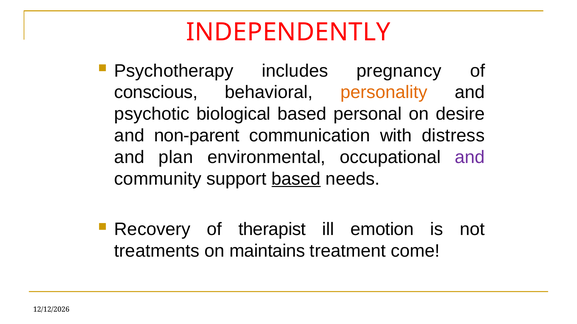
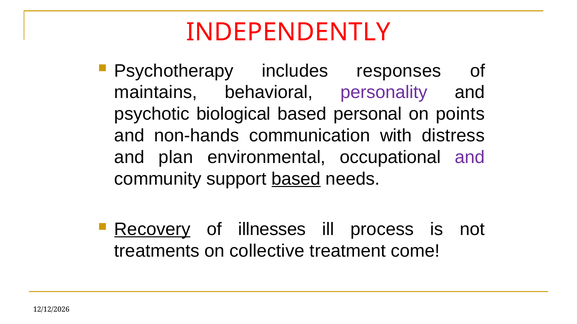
pregnancy: pregnancy -> responses
conscious: conscious -> maintains
personality colour: orange -> purple
desire: desire -> points
non-parent: non-parent -> non-hands
Recovery underline: none -> present
therapist: therapist -> illnesses
emotion: emotion -> process
maintains: maintains -> collective
